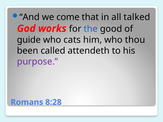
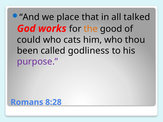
come: come -> place
the colour: blue -> orange
guide: guide -> could
attendeth: attendeth -> godliness
